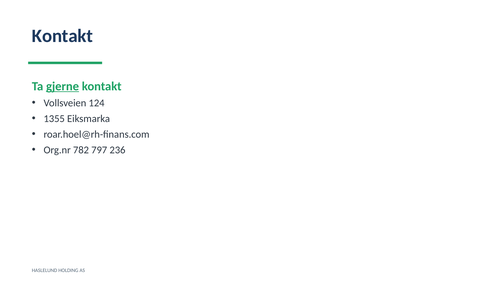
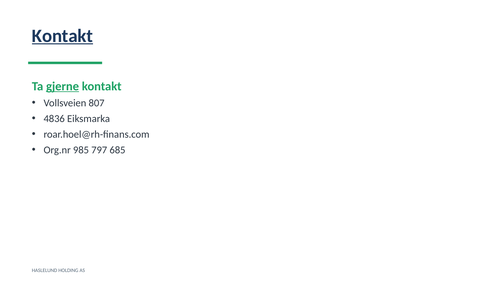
Kontakt at (62, 36) underline: none -> present
124: 124 -> 807
1355: 1355 -> 4836
782: 782 -> 985
236: 236 -> 685
